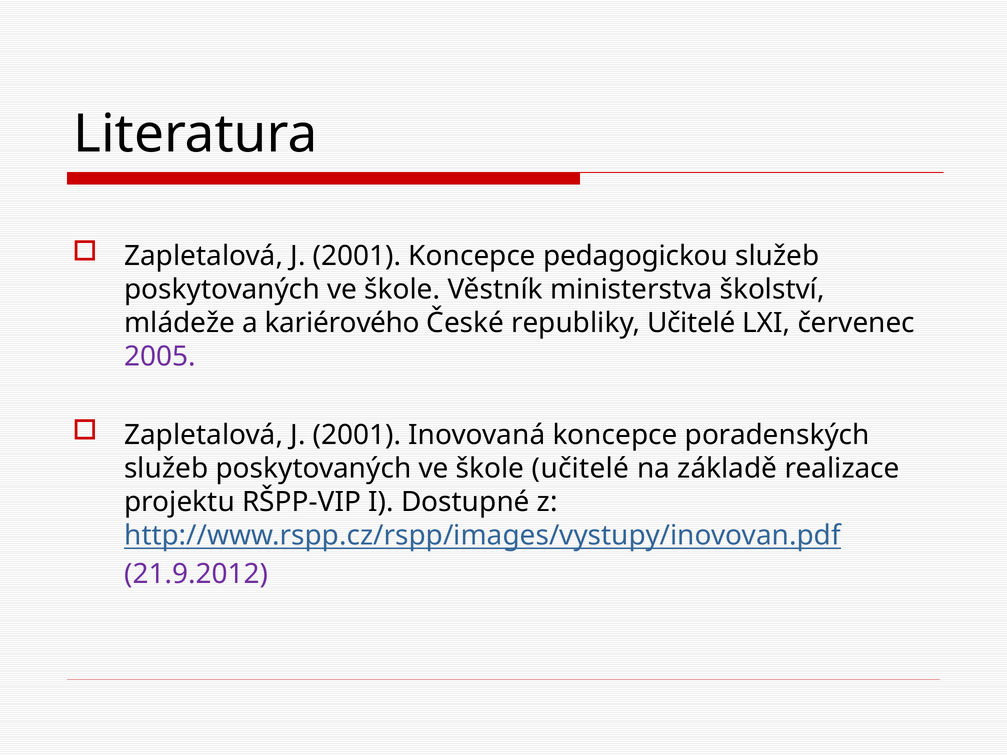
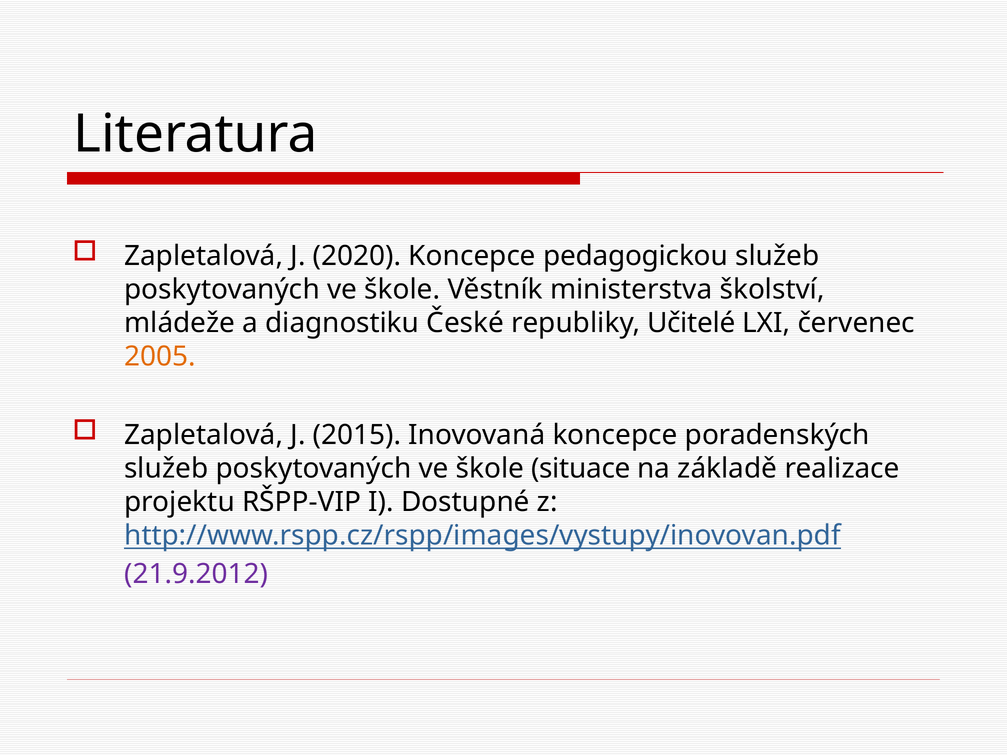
2001 at (357, 256): 2001 -> 2020
kariérového: kariérového -> diagnostiku
2005 colour: purple -> orange
2001 at (357, 435): 2001 -> 2015
škole učitelé: učitelé -> situace
